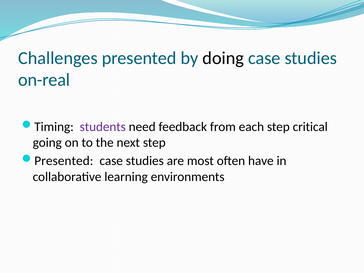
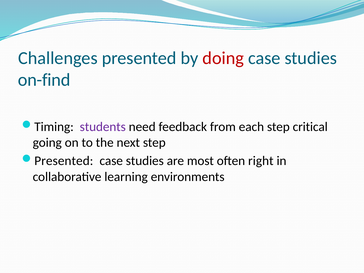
doing colour: black -> red
on-real: on-real -> on-find
have: have -> right
